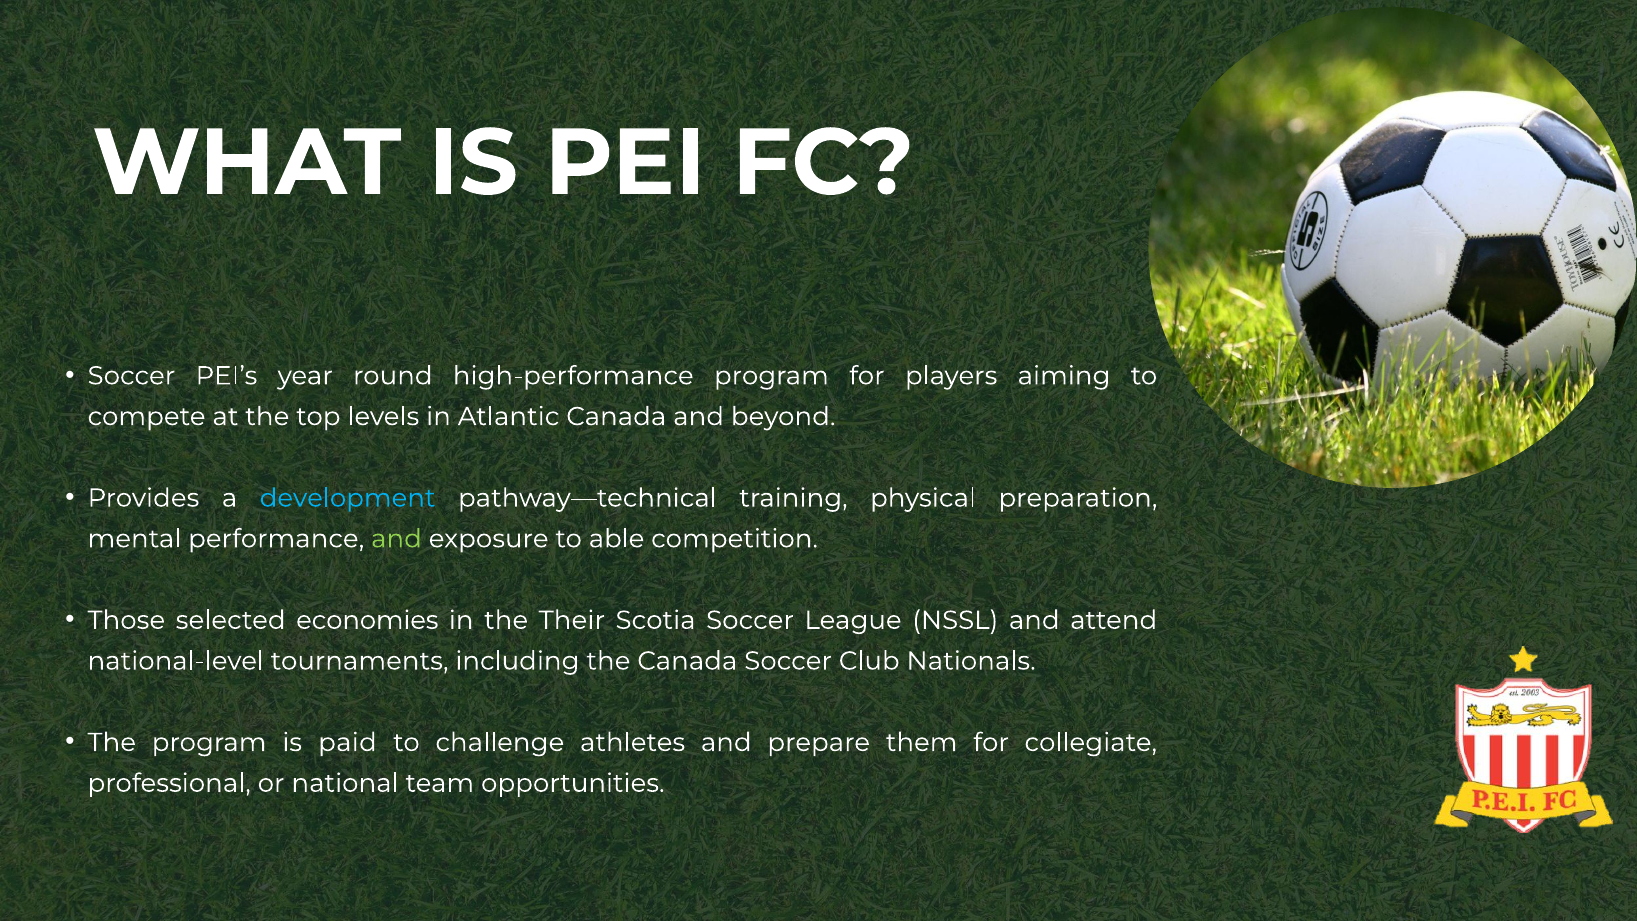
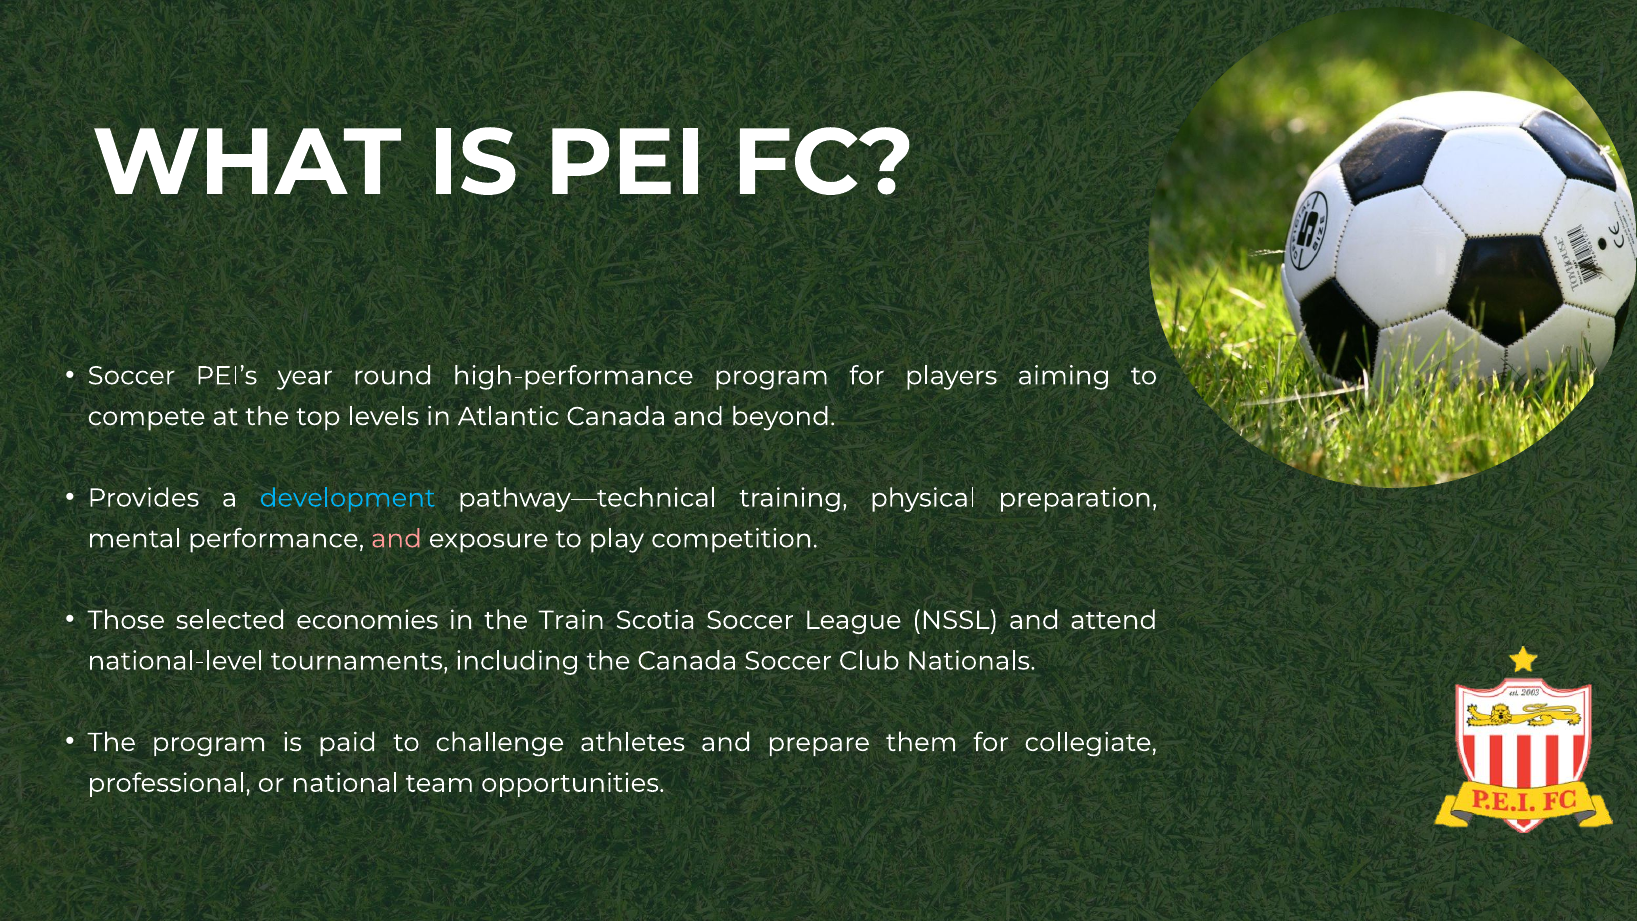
and at (396, 539) colour: light green -> pink
able: able -> play
Their: Their -> Train
